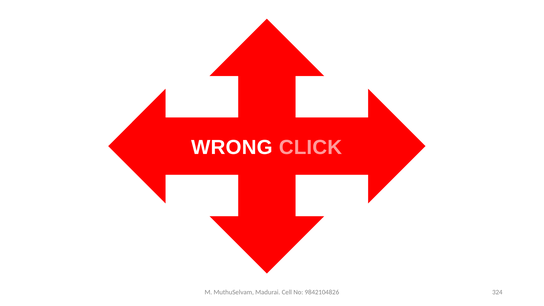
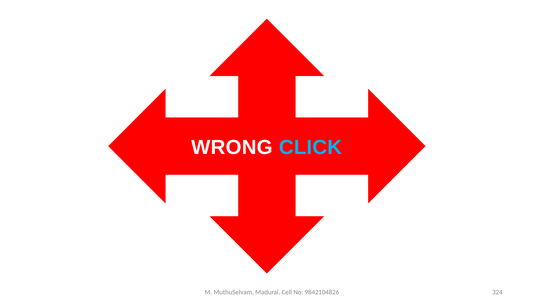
CLICK colour: pink -> light blue
